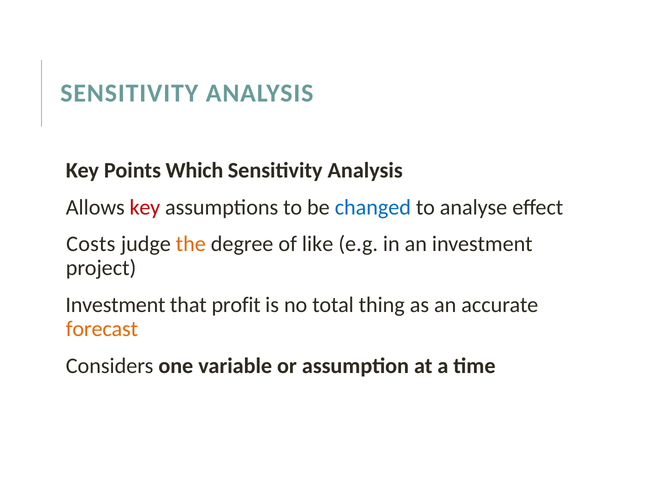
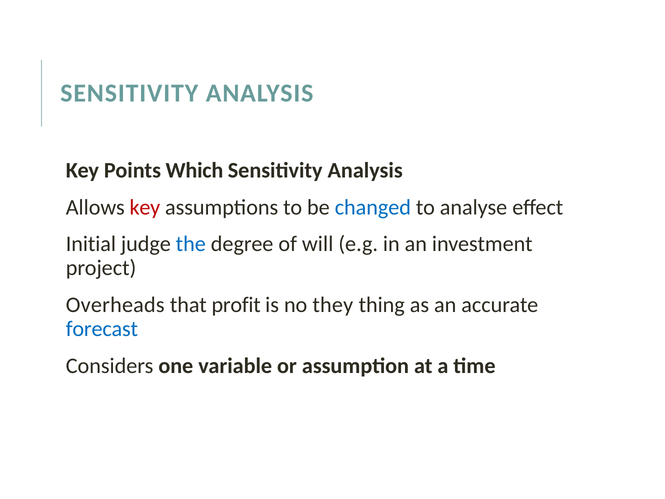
Costs: Costs -> Initial
the colour: orange -> blue
like: like -> will
Investment at (115, 305): Investment -> Overheads
total: total -> they
forecast colour: orange -> blue
